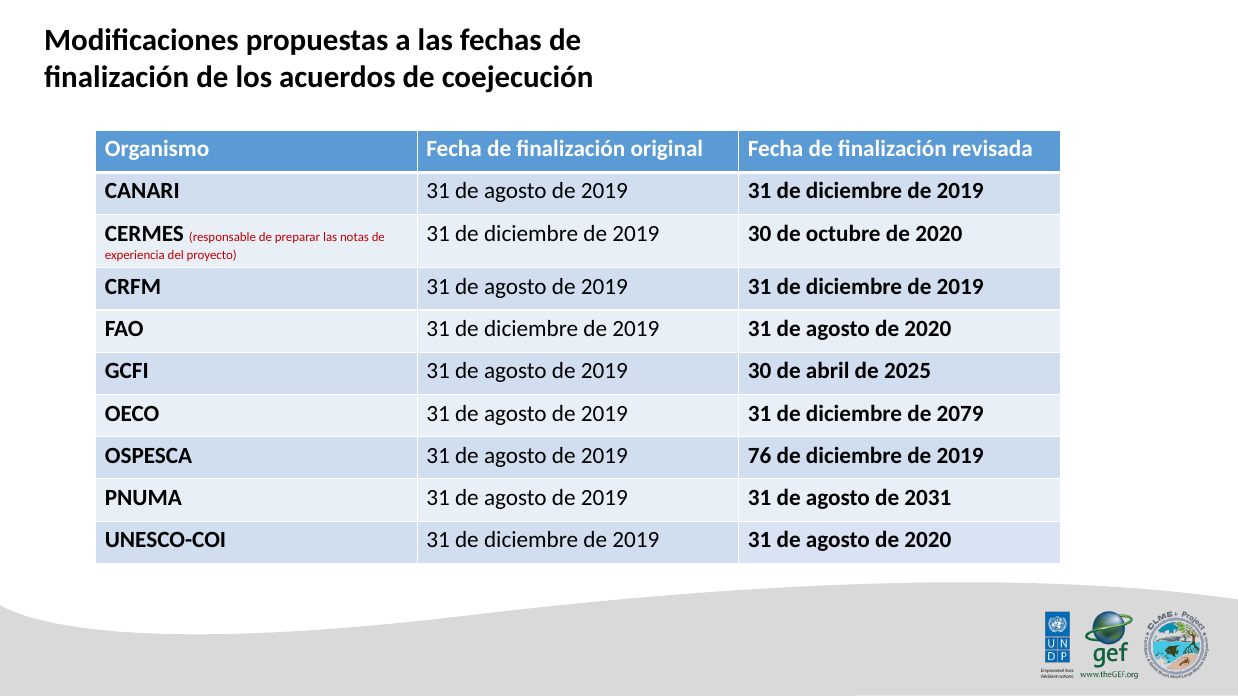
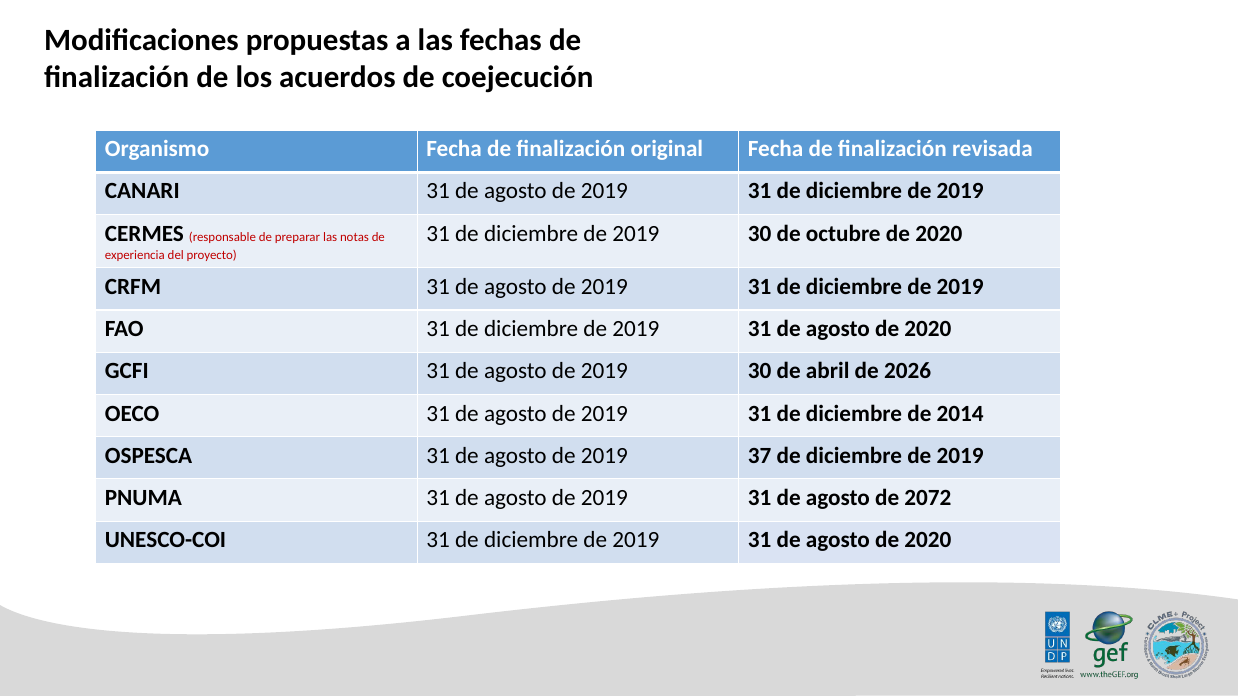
2025: 2025 -> 2026
2079: 2079 -> 2014
76: 76 -> 37
2031: 2031 -> 2072
